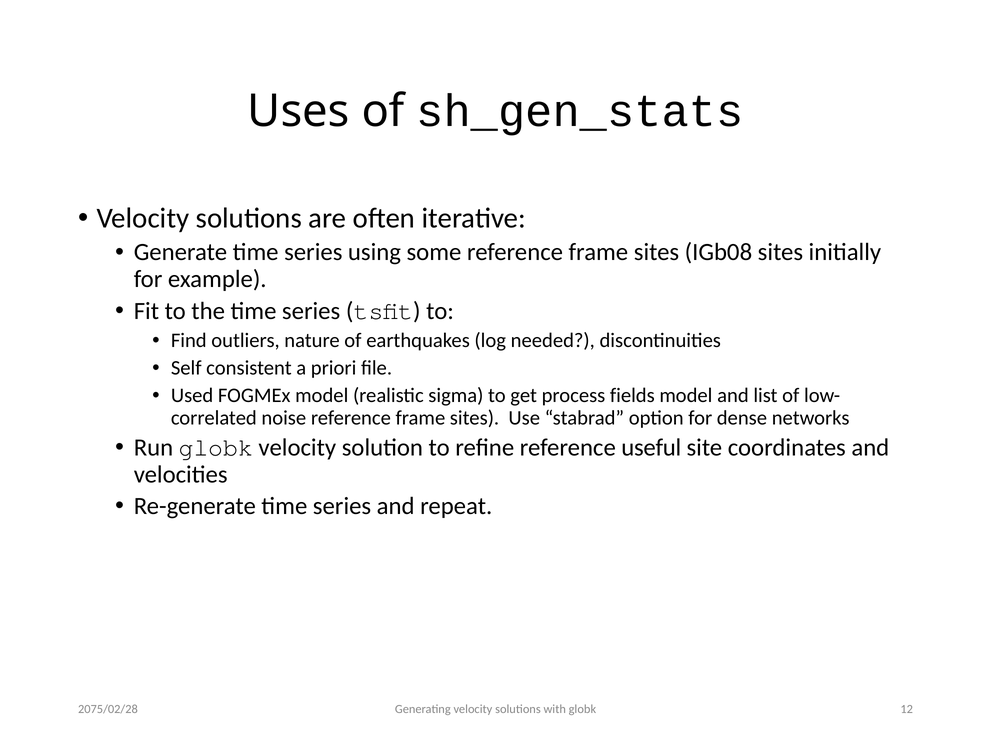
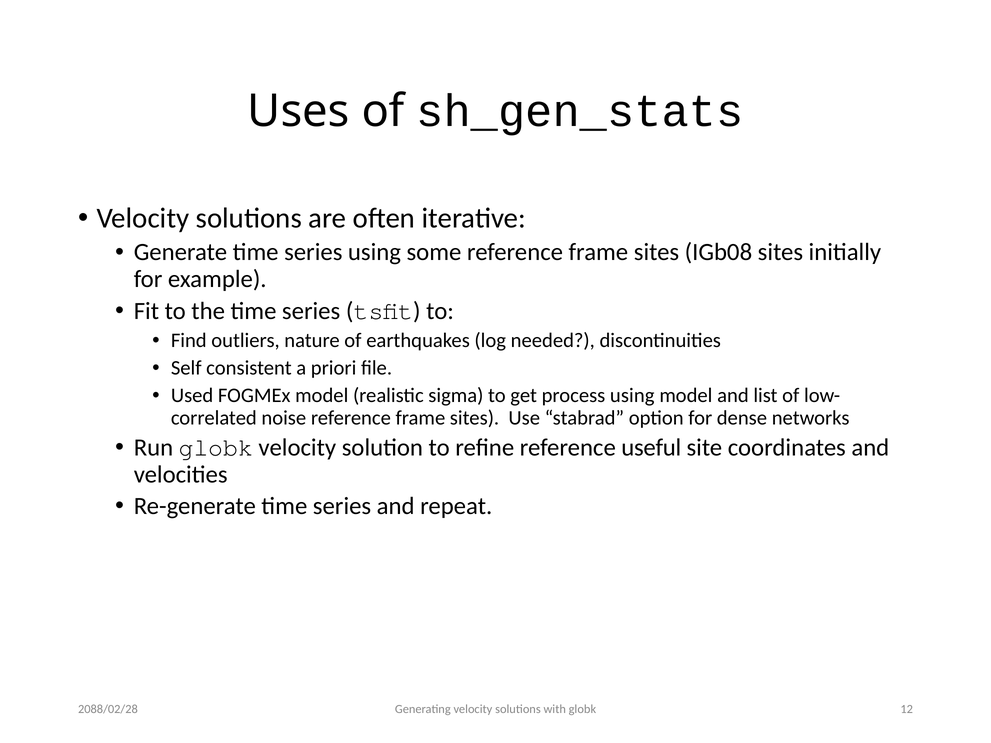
process fields: fields -> using
2075/02/28: 2075/02/28 -> 2088/02/28
